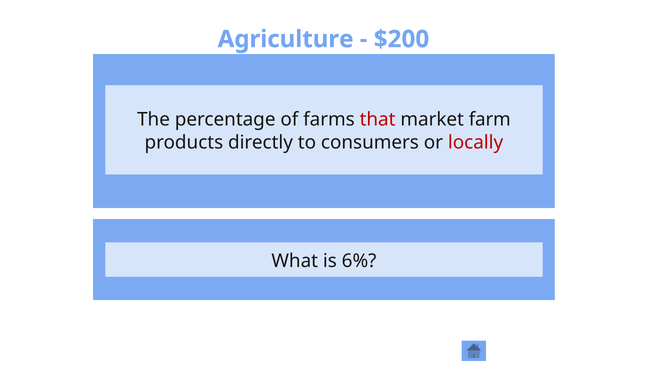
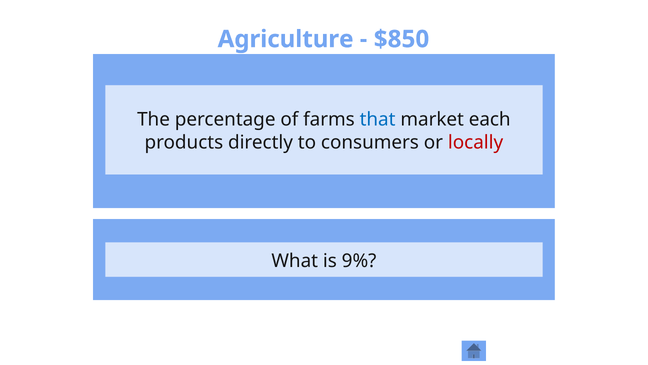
$200: $200 -> $850
that colour: red -> blue
farm: farm -> each
6%: 6% -> 9%
